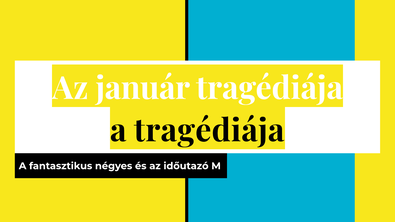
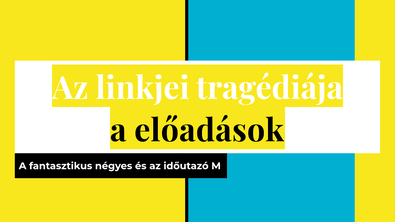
január: január -> linkjei
a tragédiája: tragédiája -> előadások
